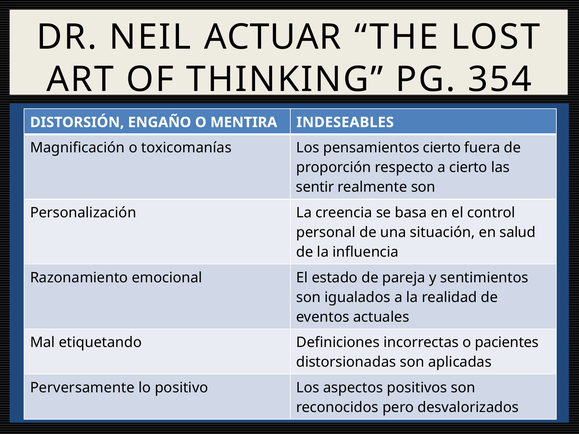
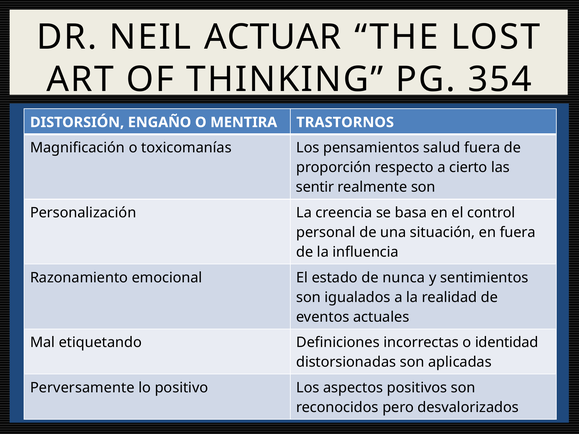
INDESEABLES: INDESEABLES -> TRASTORNOS
pensamientos cierto: cierto -> salud
en salud: salud -> fuera
pareja: pareja -> nunca
pacientes: pacientes -> identidad
